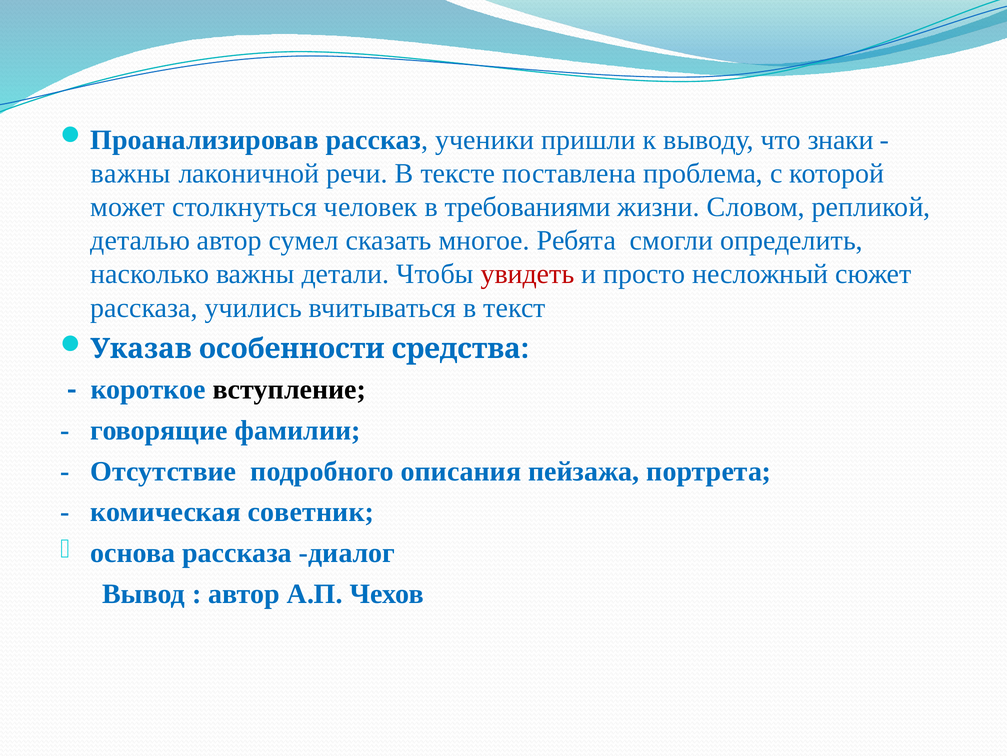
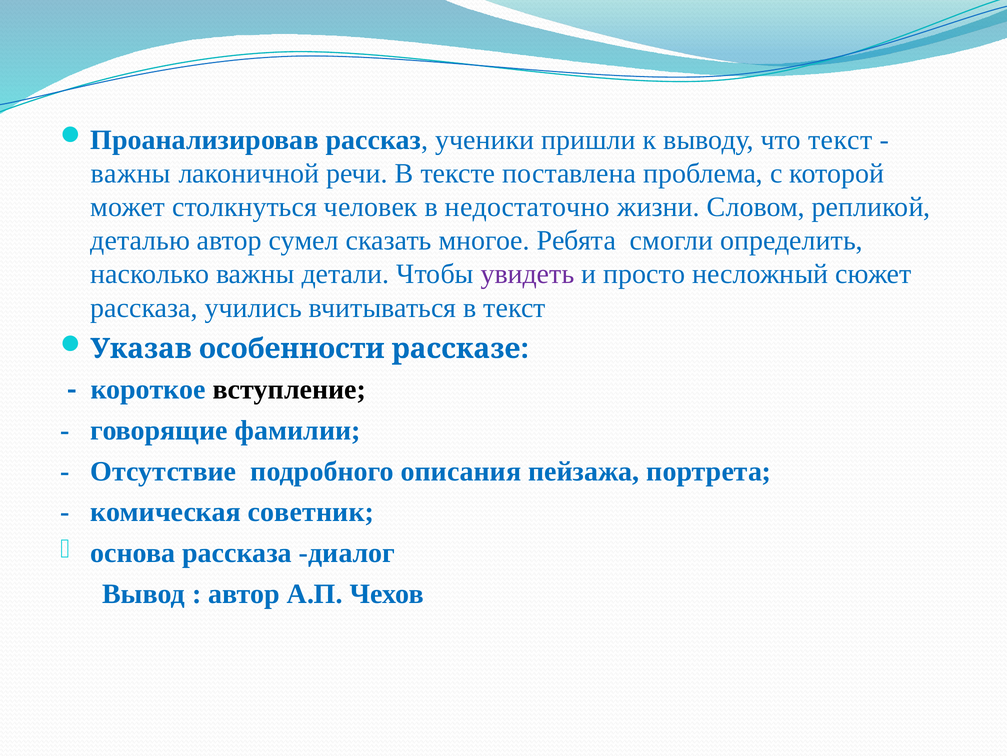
что знаки: знаки -> текст
требованиями: требованиями -> недостаточно
увидеть colour: red -> purple
средства: средства -> рассказе
